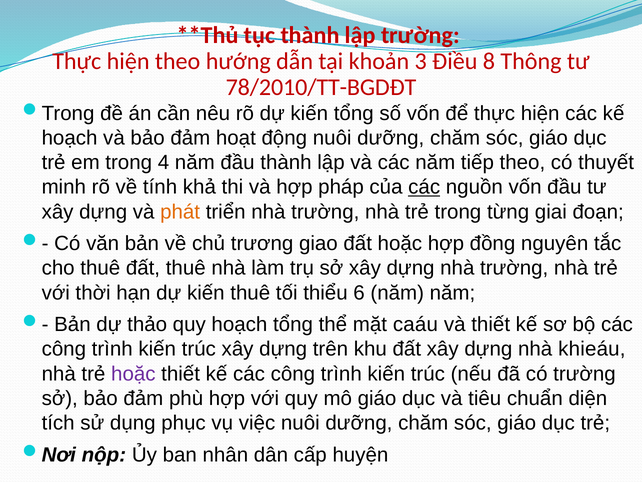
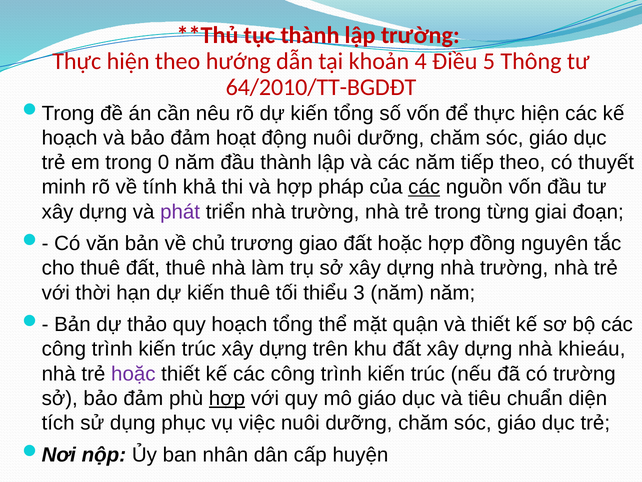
3: 3 -> 4
8: 8 -> 5
78/2010/TT-BGDĐT: 78/2010/TT-BGDĐT -> 64/2010/TT-BGDĐT
4: 4 -> 0
phát colour: orange -> purple
6: 6 -> 3
caáu: caáu -> quận
hợp at (227, 398) underline: none -> present
